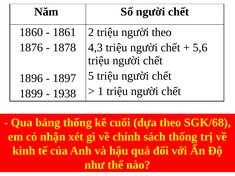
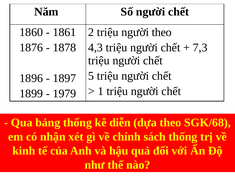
5,6: 5,6 -> 7,3
1938: 1938 -> 1979
cuối: cuối -> diễn
